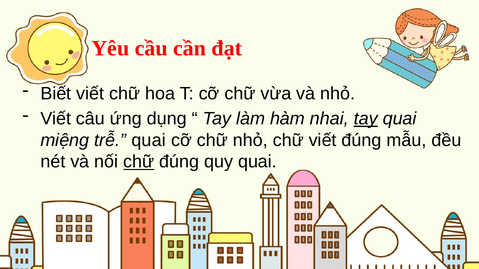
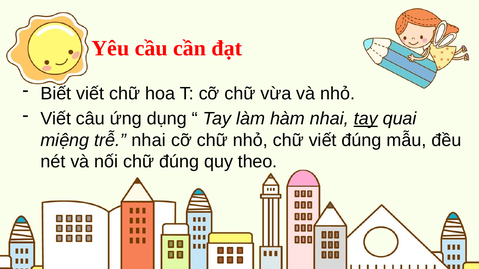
trễ quai: quai -> nhai
chữ at (139, 162) underline: present -> none
quy quai: quai -> theo
